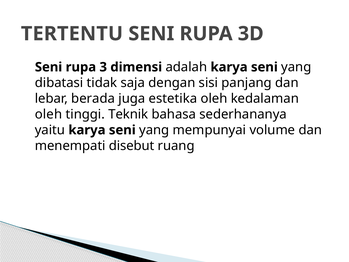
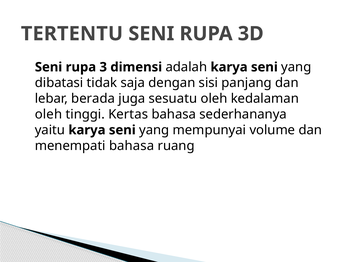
estetika: estetika -> sesuatu
Teknik: Teknik -> Kertas
menempati disebut: disebut -> bahasa
